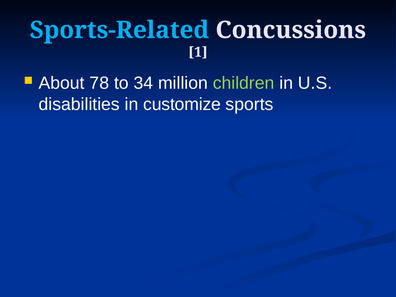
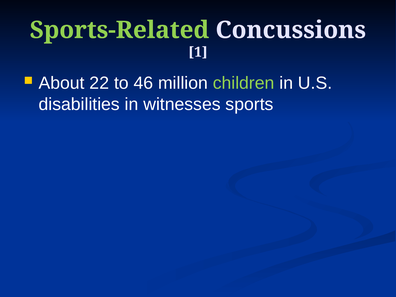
Sports-Related colour: light blue -> light green
78: 78 -> 22
34: 34 -> 46
customize: customize -> witnesses
